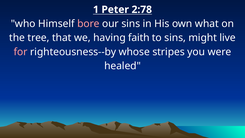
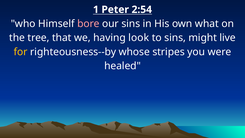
2:78: 2:78 -> 2:54
faith: faith -> look
for colour: pink -> yellow
